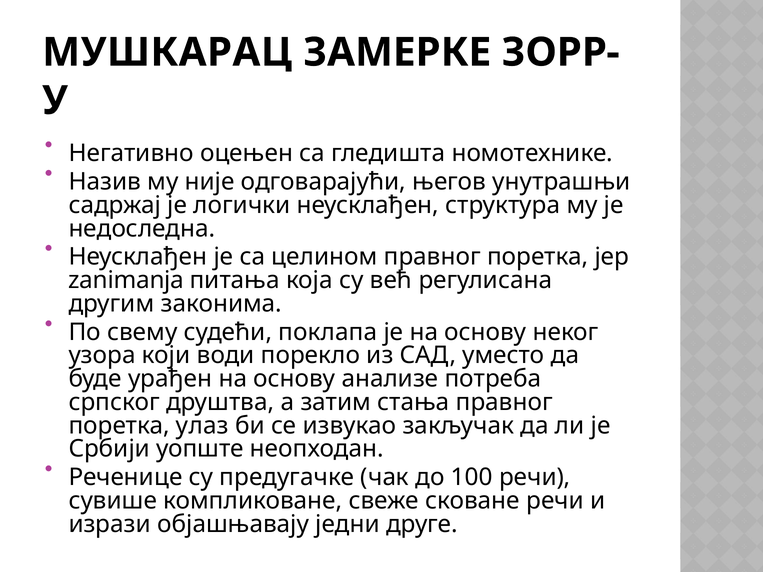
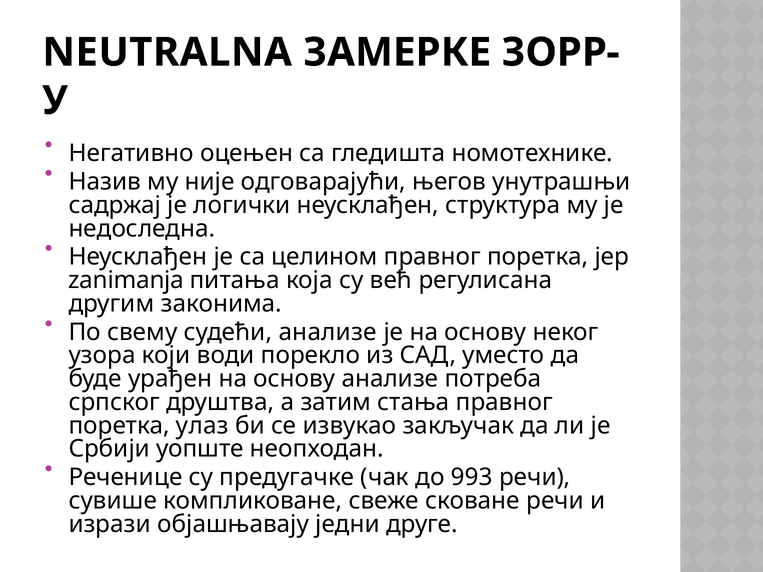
МУШКАРАЦ: МУШКАРАЦ -> NEUTRALNA
судећи поклапа: поклапа -> анализе
100: 100 -> 993
